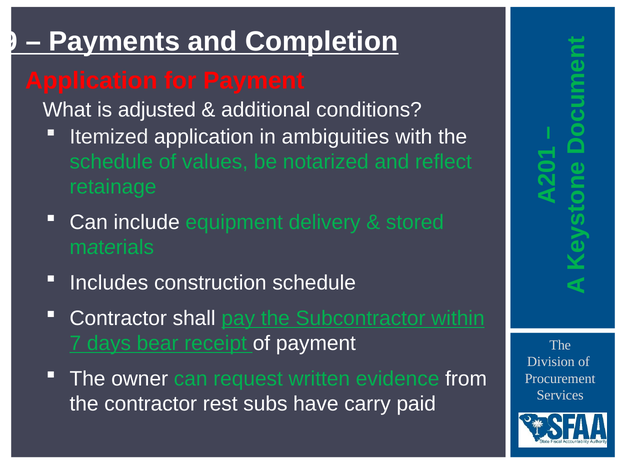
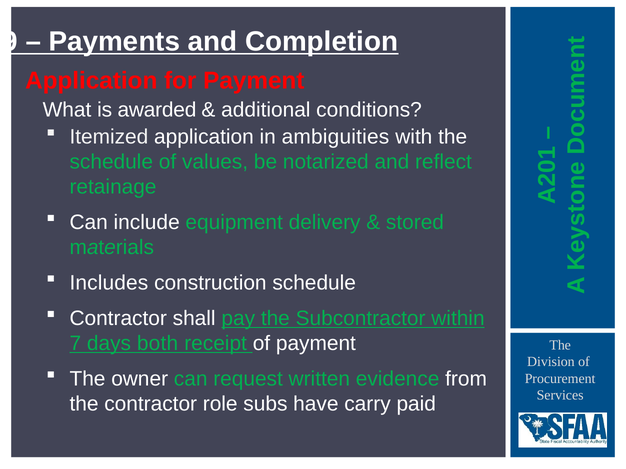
adjusted: adjusted -> awarded
bear: bear -> both
rest: rest -> role
